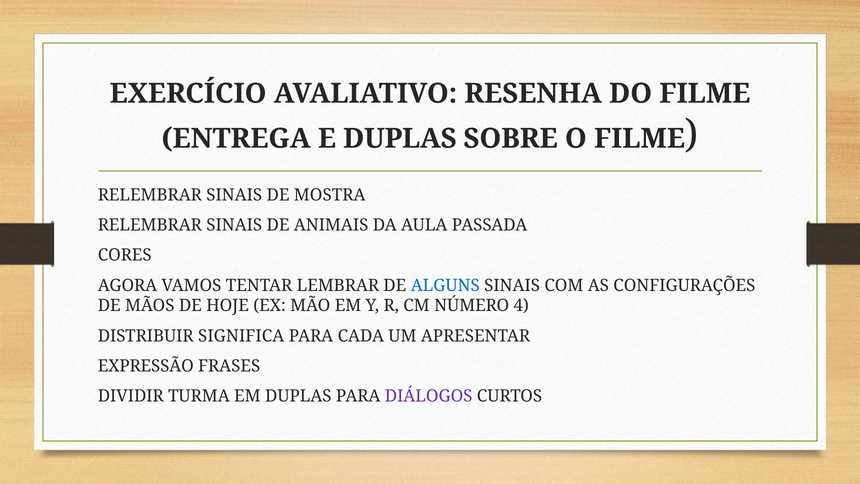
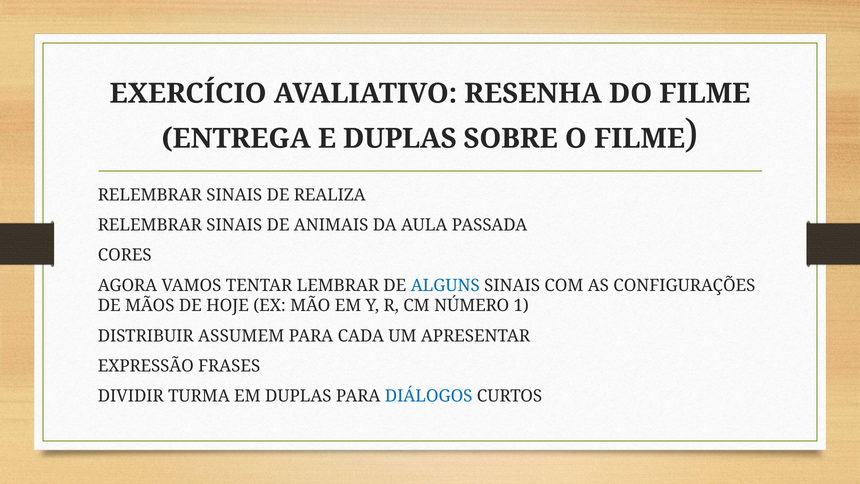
MOSTRA: MOSTRA -> REALIZA
4: 4 -> 1
SIGNIFICA: SIGNIFICA -> ASSUMEM
DIÁLOGOS colour: purple -> blue
